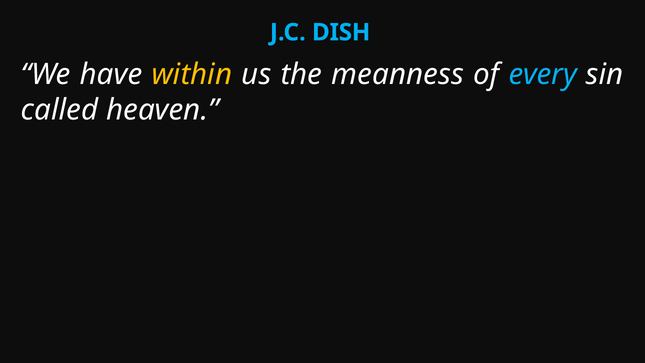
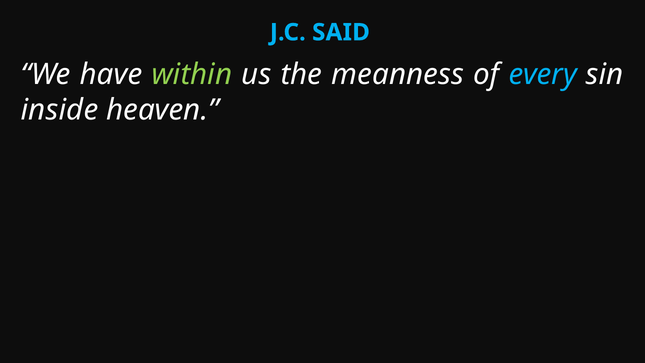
DISH: DISH -> SAID
within colour: yellow -> light green
called: called -> inside
